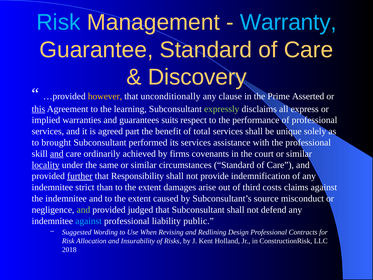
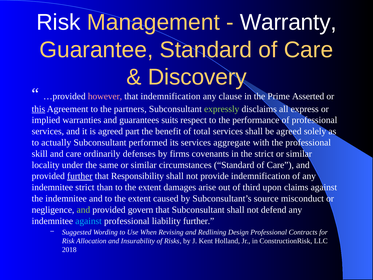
Risk at (58, 22) colour: light blue -> white
Warranty colour: light blue -> white
however colour: yellow -> pink
that unconditionally: unconditionally -> indemnification
learning: learning -> partners
be unique: unique -> agreed
brought: brought -> actually
assistance: assistance -> aggregate
and at (57, 154) underline: present -> none
achieved: achieved -> defenses
the court: court -> strict
locality underline: present -> none
costs: costs -> upon
judged: judged -> govern
liability public: public -> further
